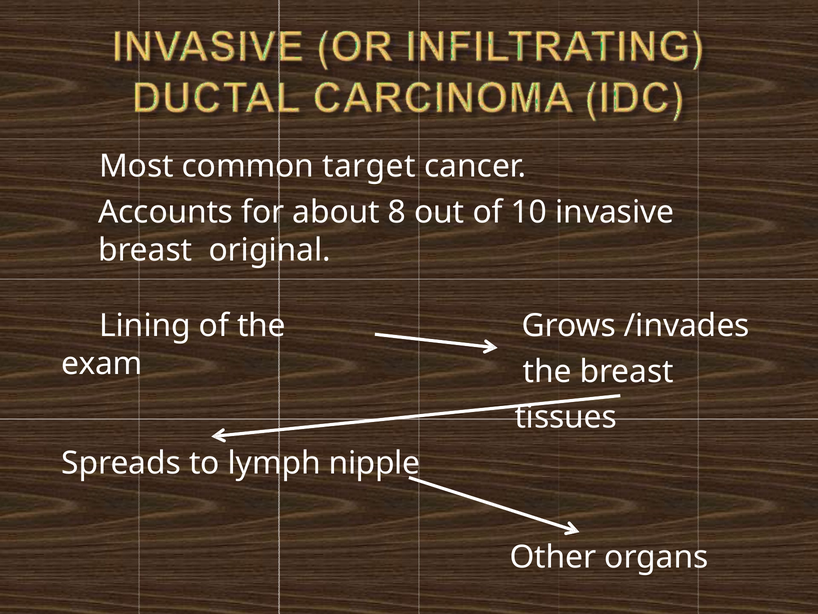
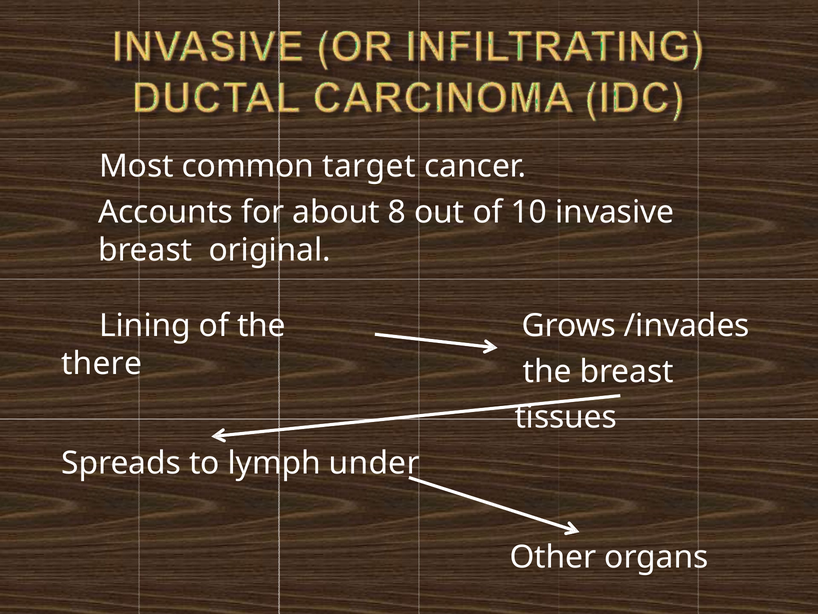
exam: exam -> there
nipple: nipple -> under
